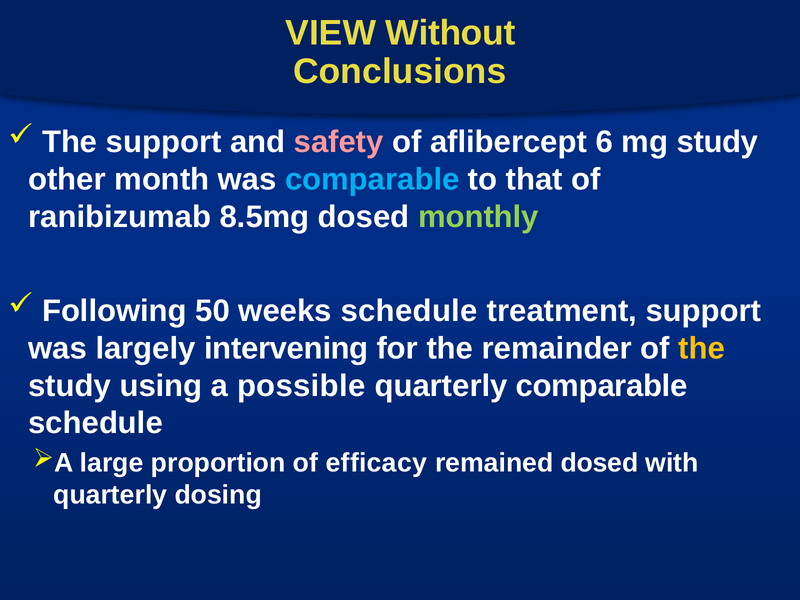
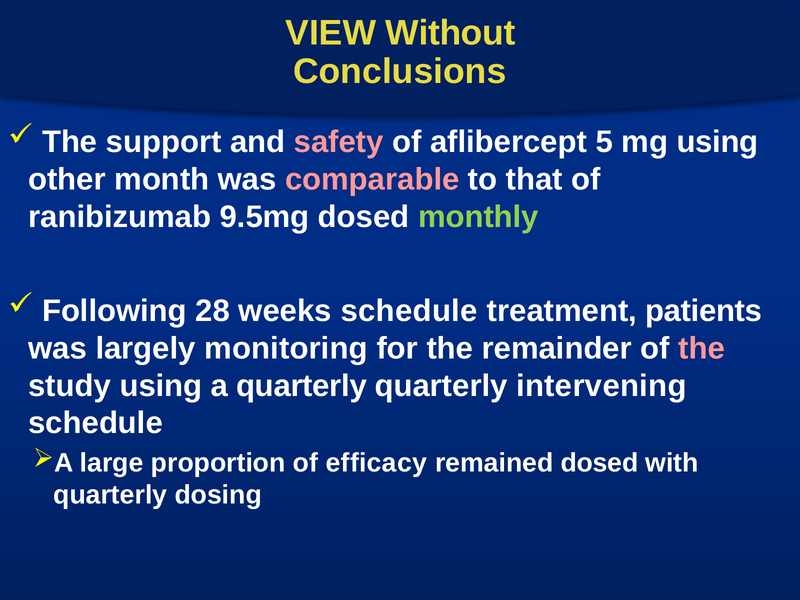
6: 6 -> 5
mg study: study -> using
comparable at (372, 179) colour: light blue -> pink
8.5mg: 8.5mg -> 9.5mg
50: 50 -> 28
treatment support: support -> patients
intervening: intervening -> monitoring
the at (702, 348) colour: yellow -> pink
a possible: possible -> quarterly
quarterly comparable: comparable -> intervening
